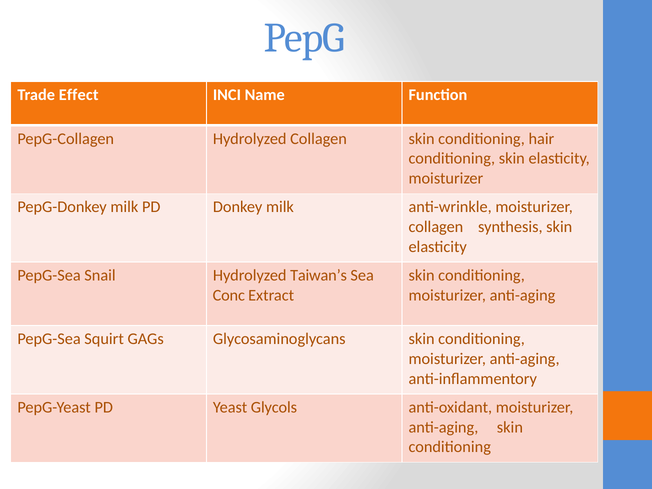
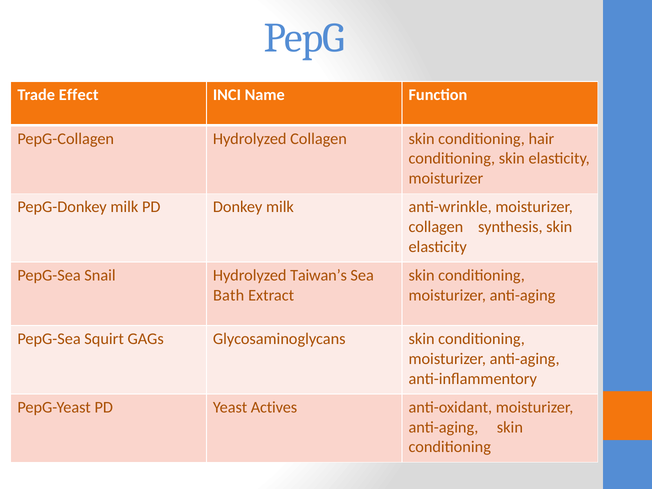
Conc: Conc -> Bath
Glycols: Glycols -> Actives
